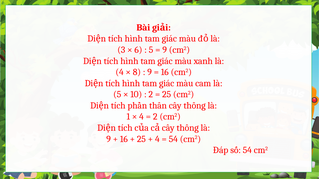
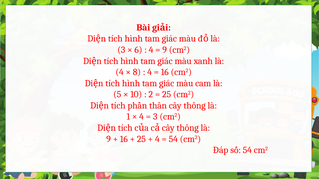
5 at (151, 50): 5 -> 4
9 at (150, 72): 9 -> 4
2 at (155, 117): 2 -> 3
